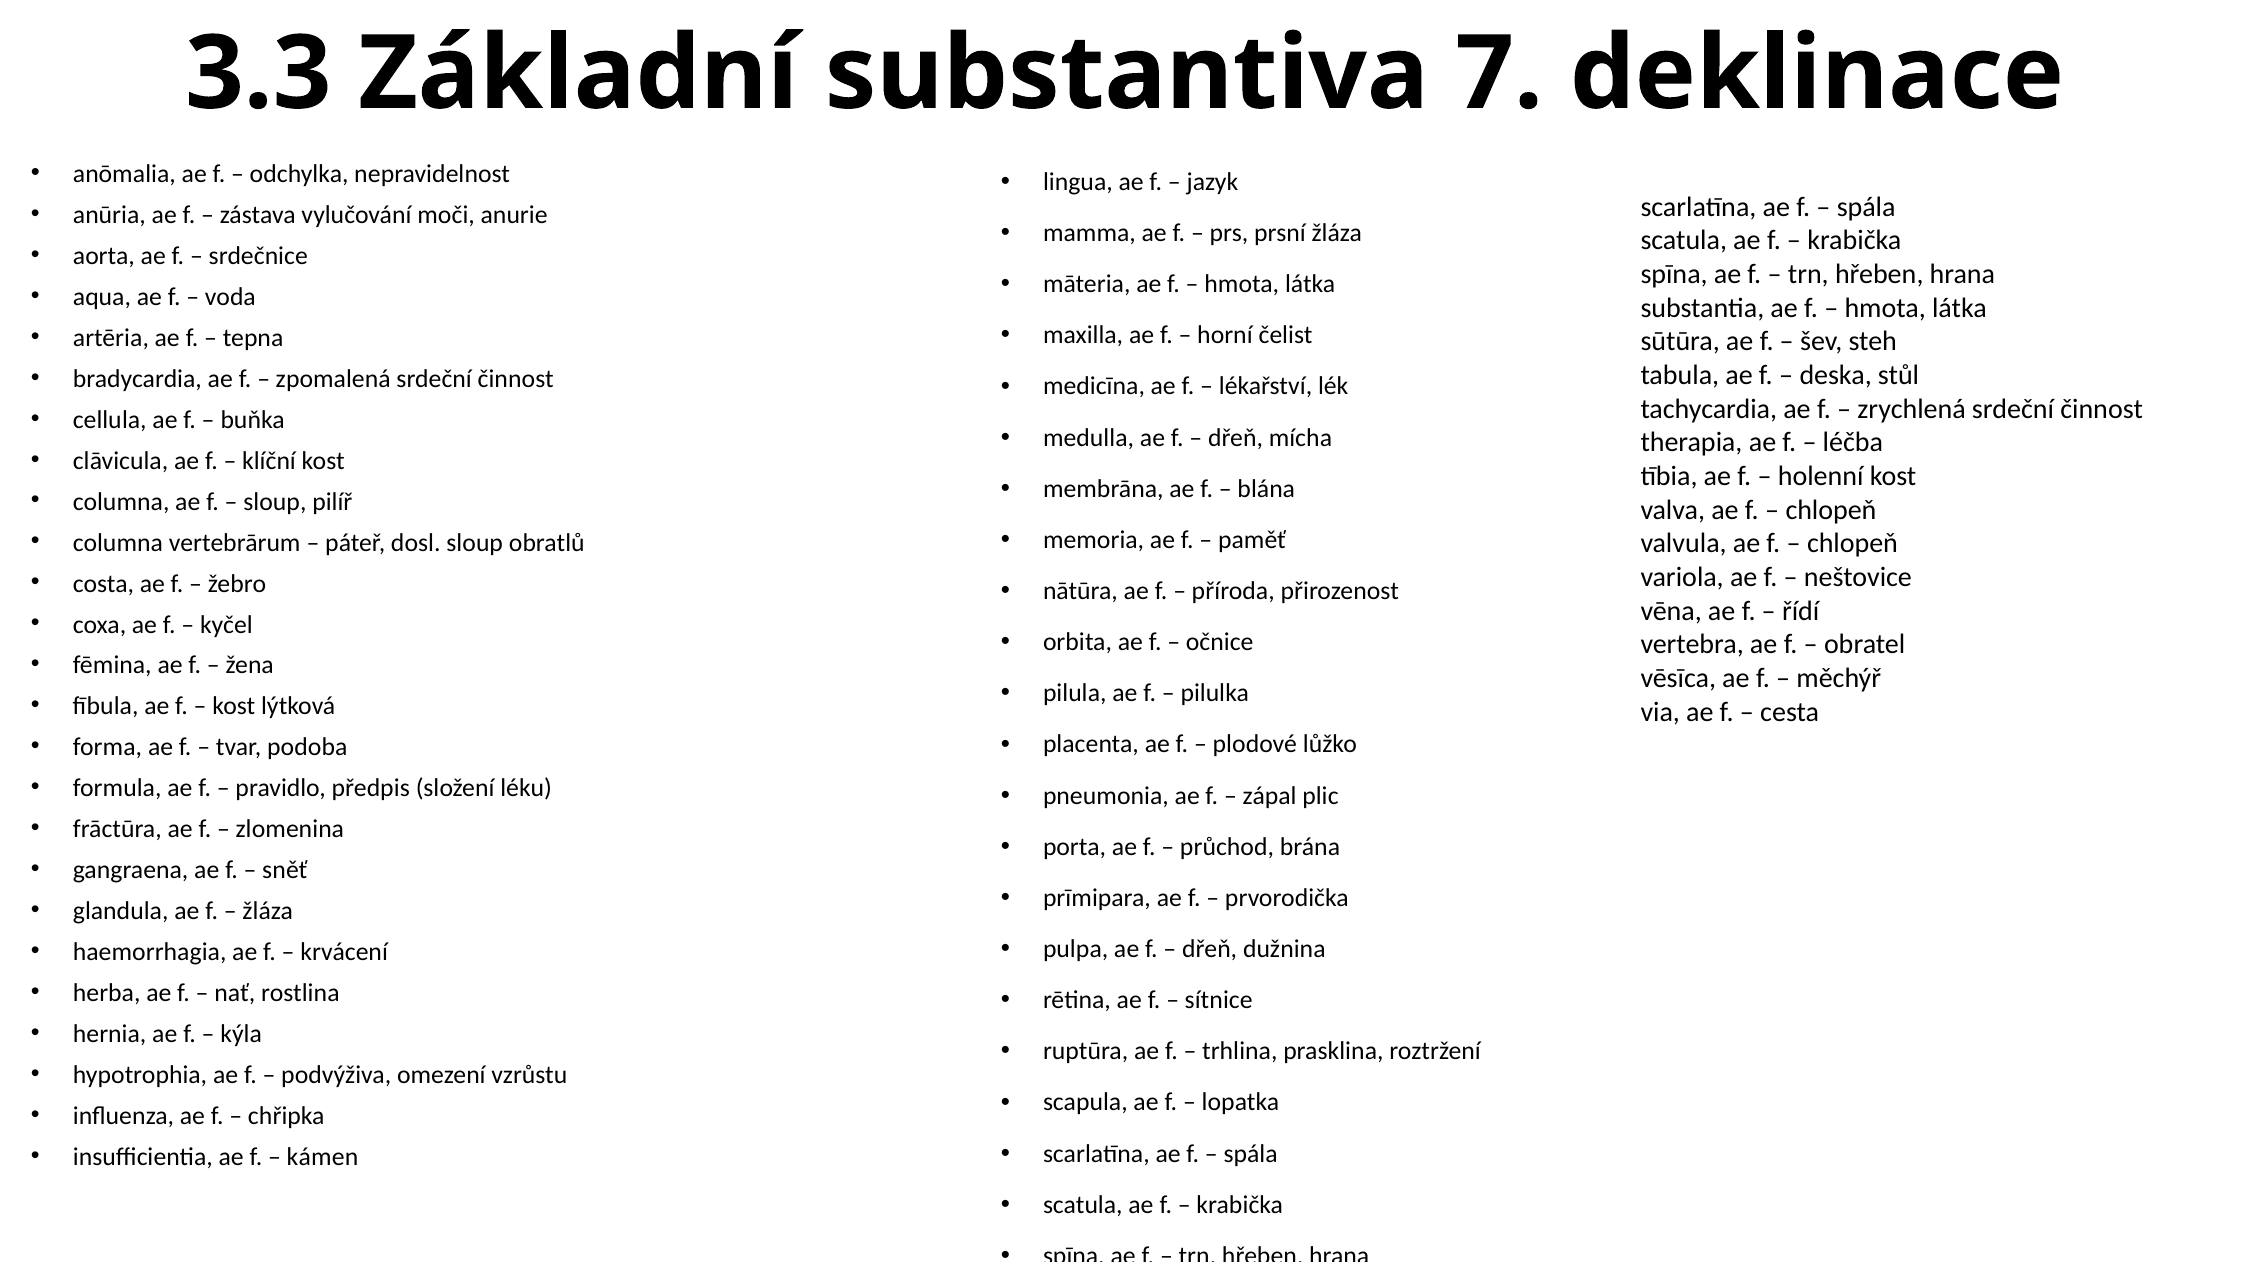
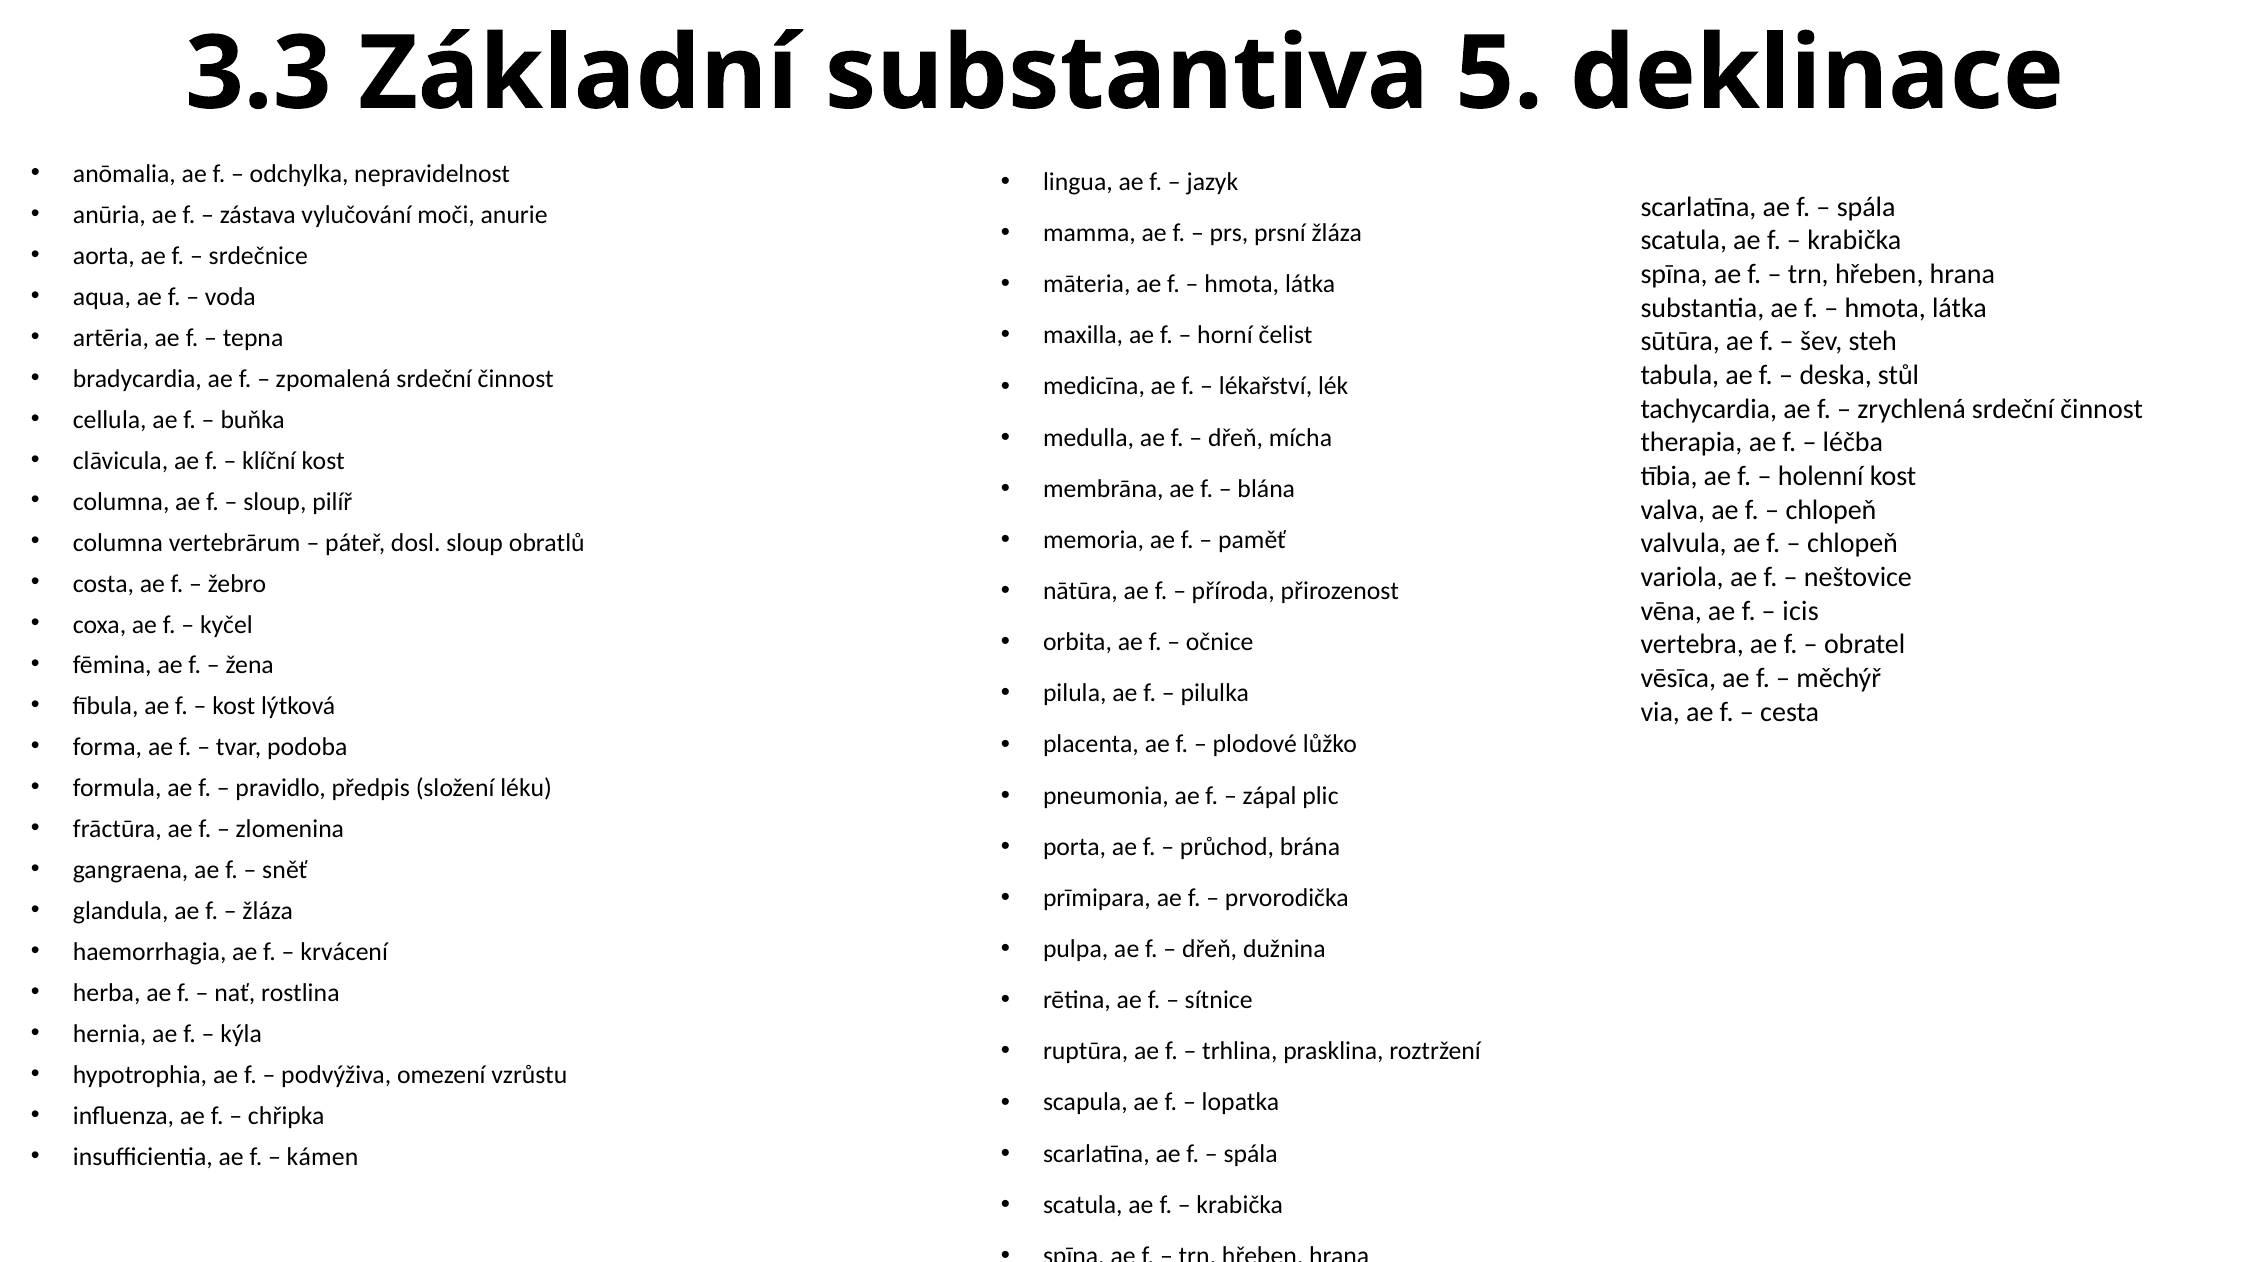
7: 7 -> 5
řídí: řídí -> icis
